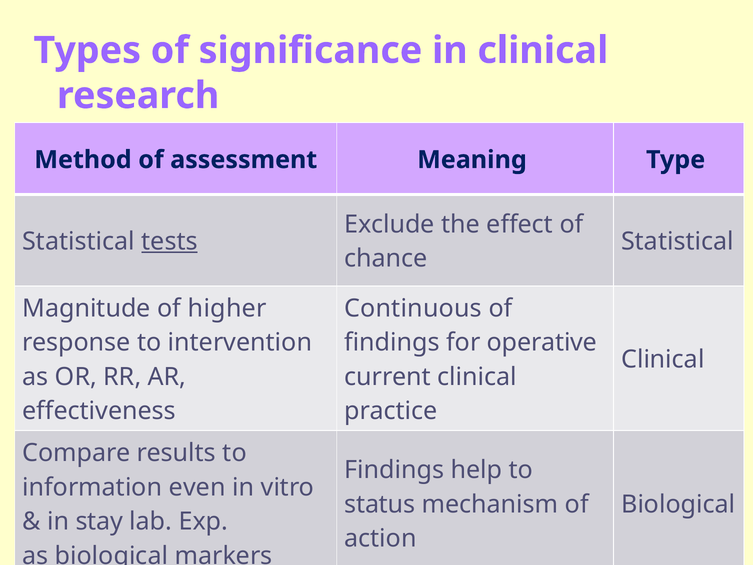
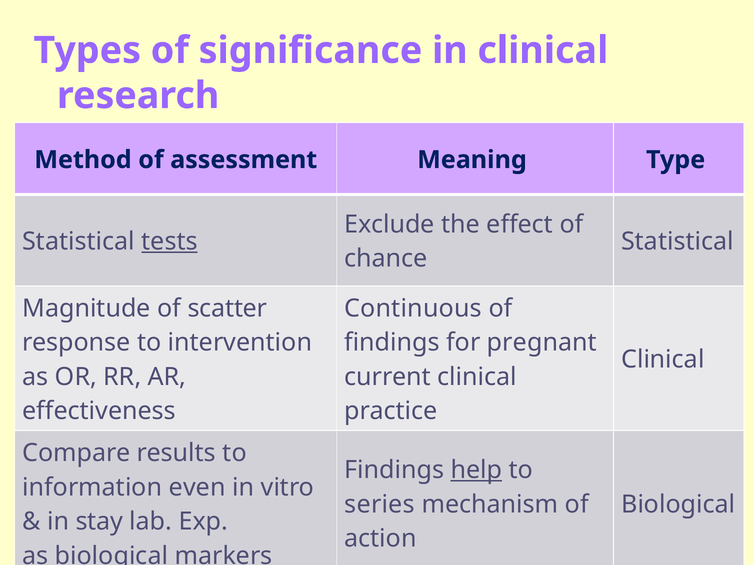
higher: higher -> scatter
operative: operative -> pregnant
help underline: none -> present
status: status -> series
